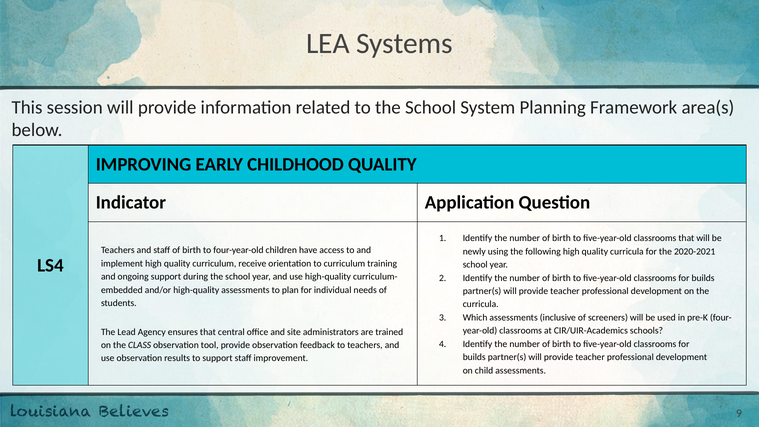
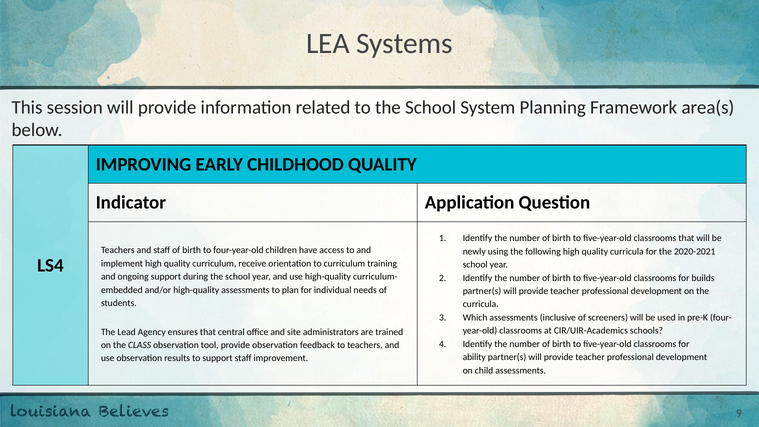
builds at (474, 357): builds -> ability
